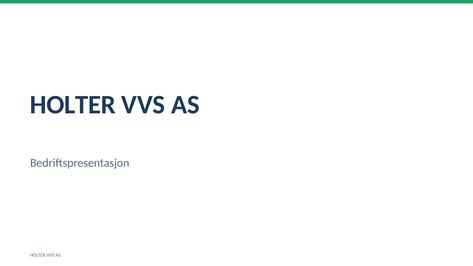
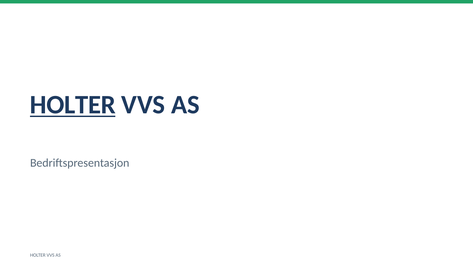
HOLTER at (73, 105) underline: none -> present
